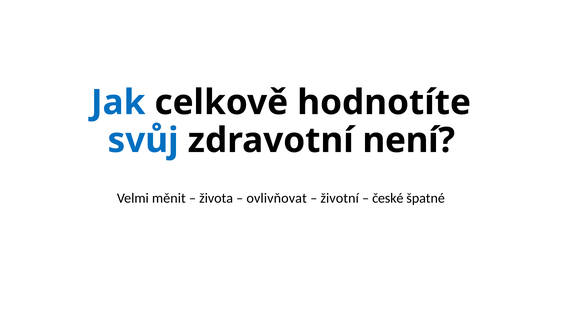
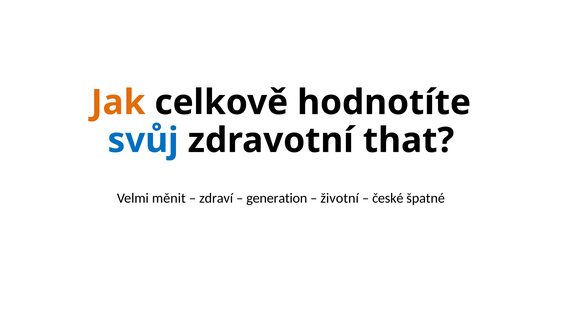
Jak colour: blue -> orange
není: není -> that
života: života -> zdraví
ovlivňovat: ovlivňovat -> generation
